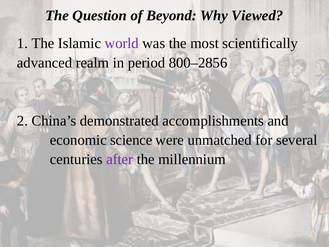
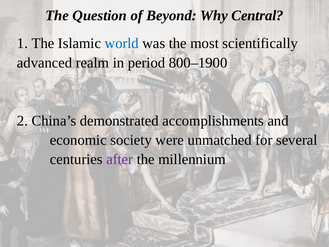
Viewed: Viewed -> Central
world colour: purple -> blue
800–2856: 800–2856 -> 800–1900
science: science -> society
